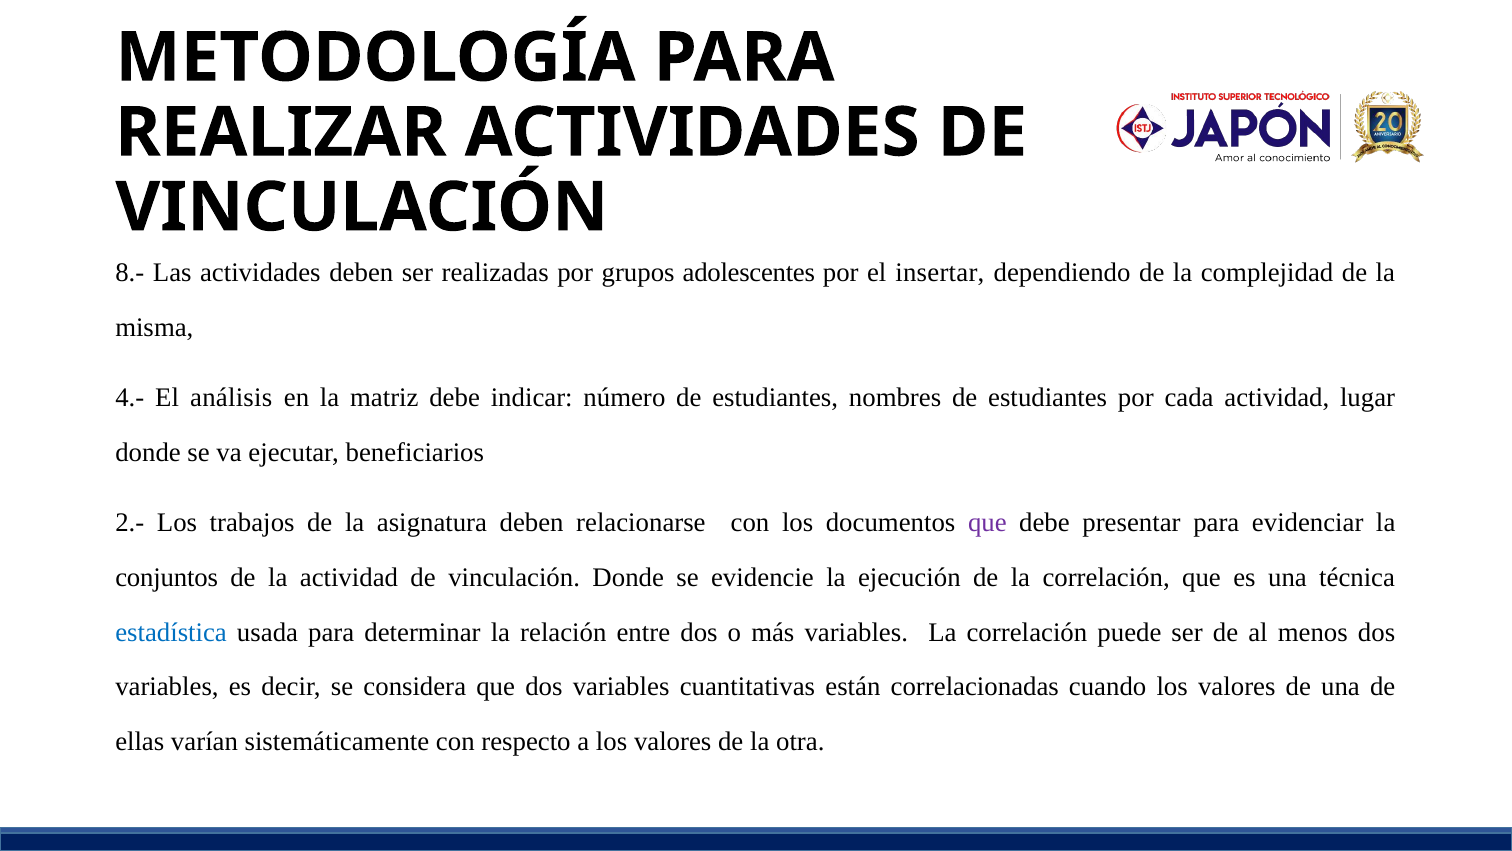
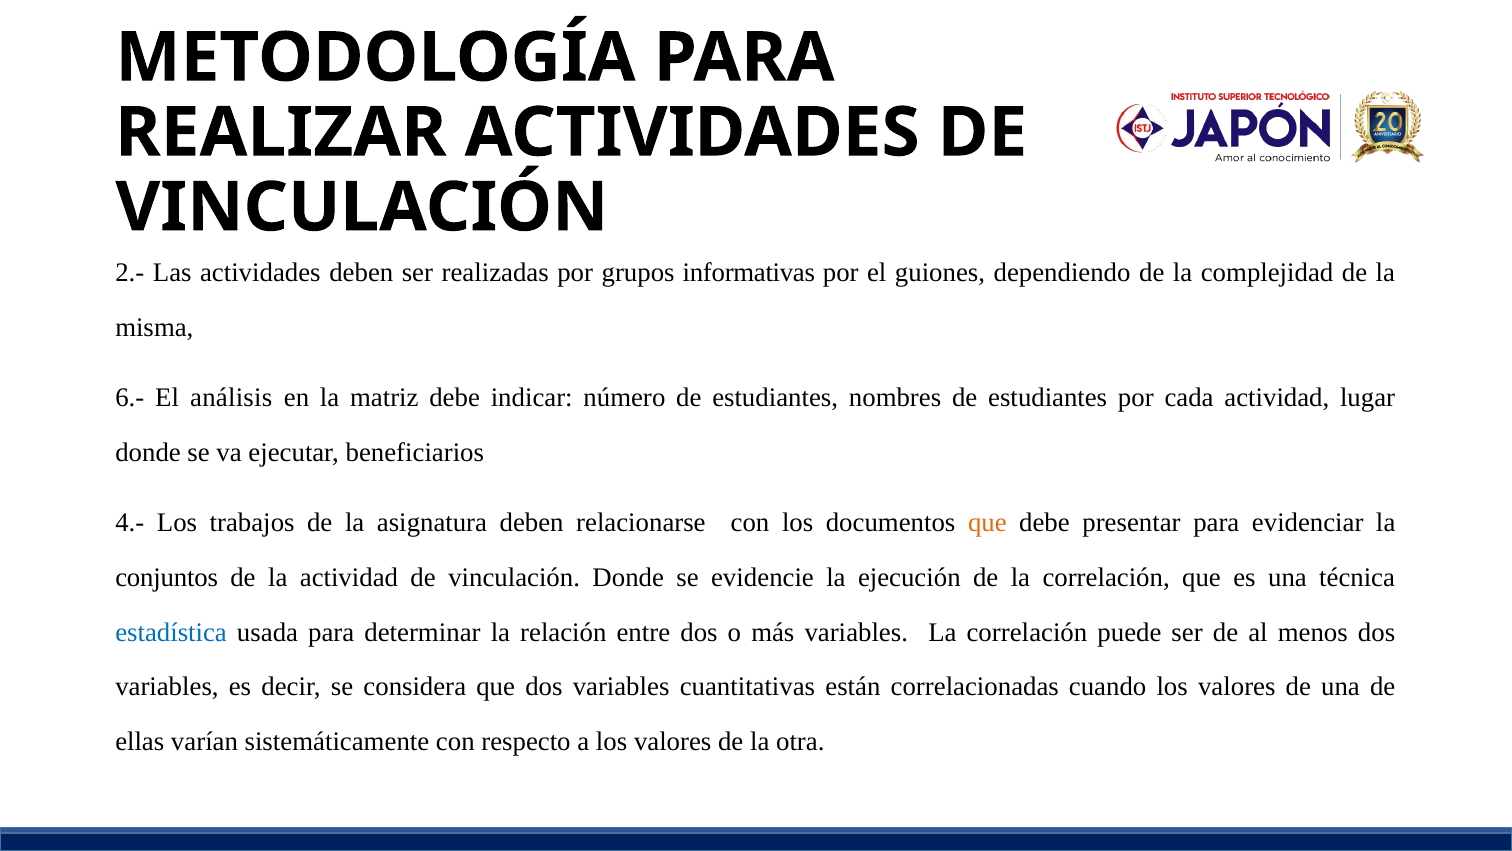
8.-: 8.- -> 2.-
adolescentes: adolescentes -> informativas
insertar: insertar -> guiones
4.-: 4.- -> 6.-
2.-: 2.- -> 4.-
que at (987, 523) colour: purple -> orange
